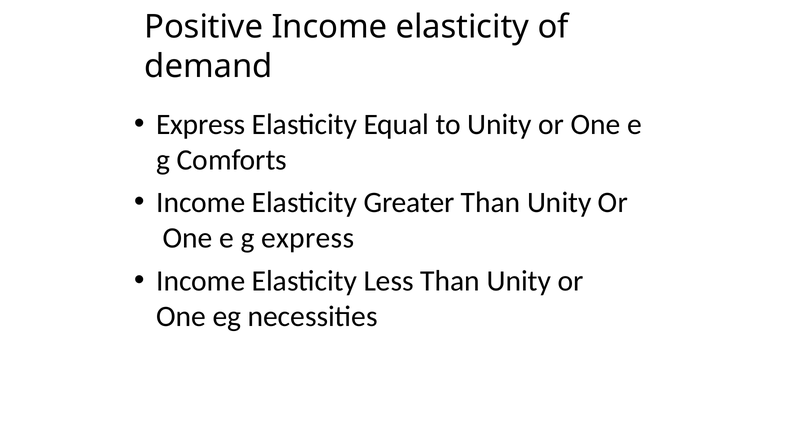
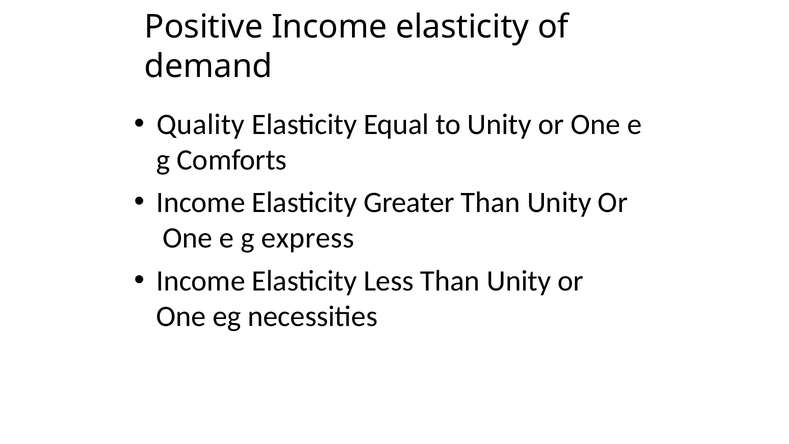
Express at (201, 124): Express -> Quality
